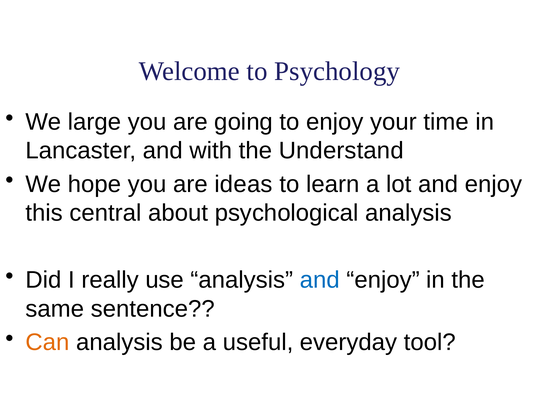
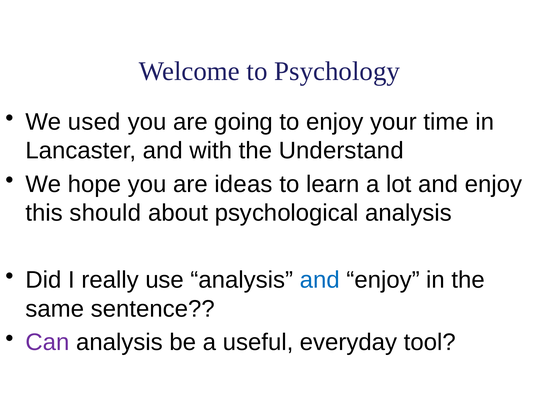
large: large -> used
central: central -> should
Can colour: orange -> purple
